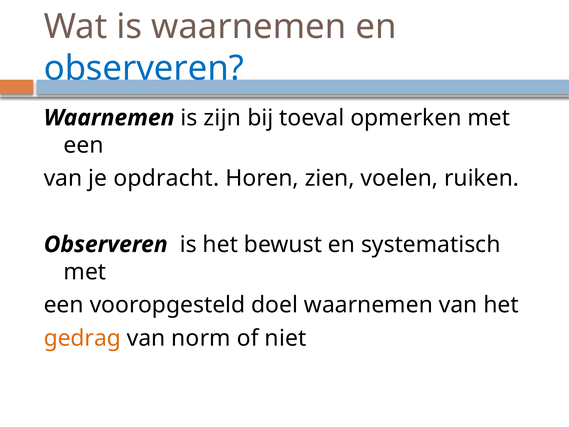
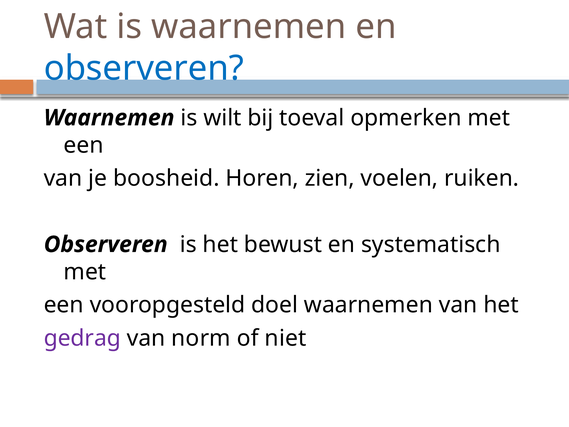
zijn: zijn -> wilt
opdracht: opdracht -> boosheid
gedrag colour: orange -> purple
